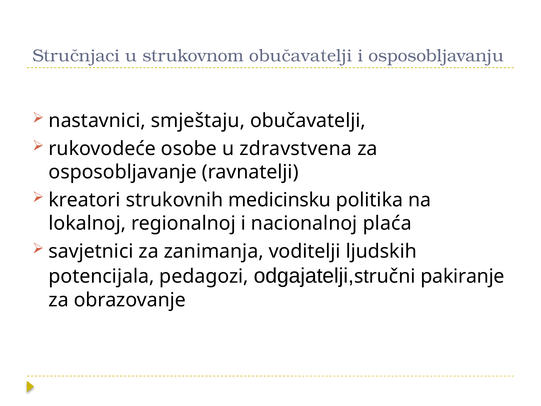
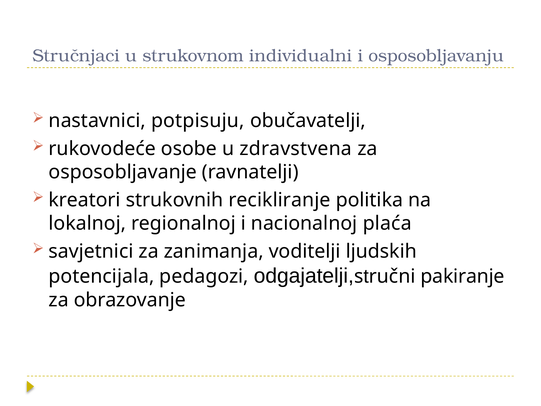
strukovnom obučavatelji: obučavatelji -> individualni
smještaju: smještaju -> potpisuju
medicinsku: medicinsku -> recikliranje
